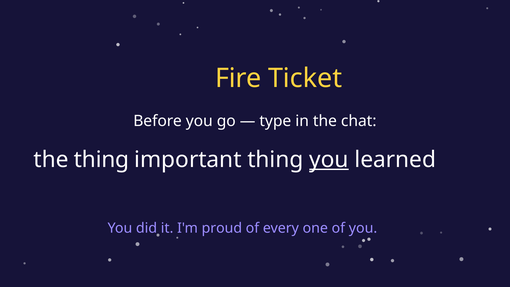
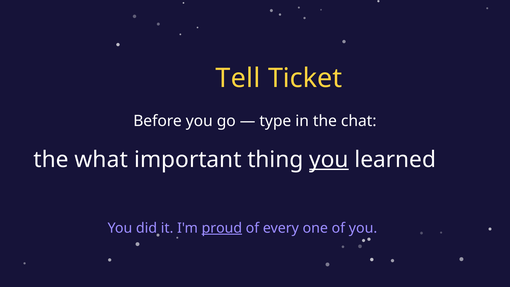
Fire: Fire -> Tell
the thing: thing -> what
proud underline: none -> present
